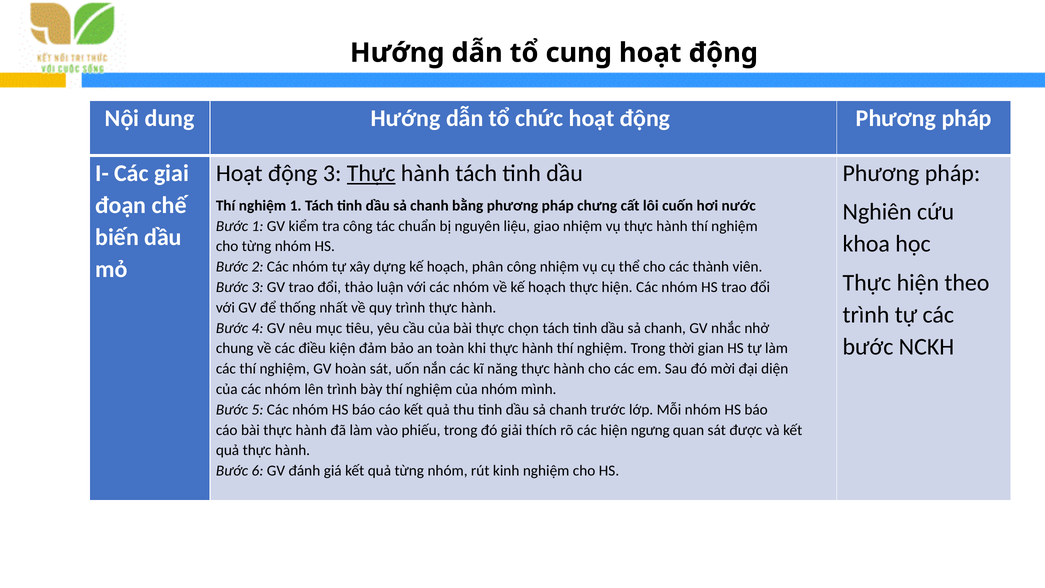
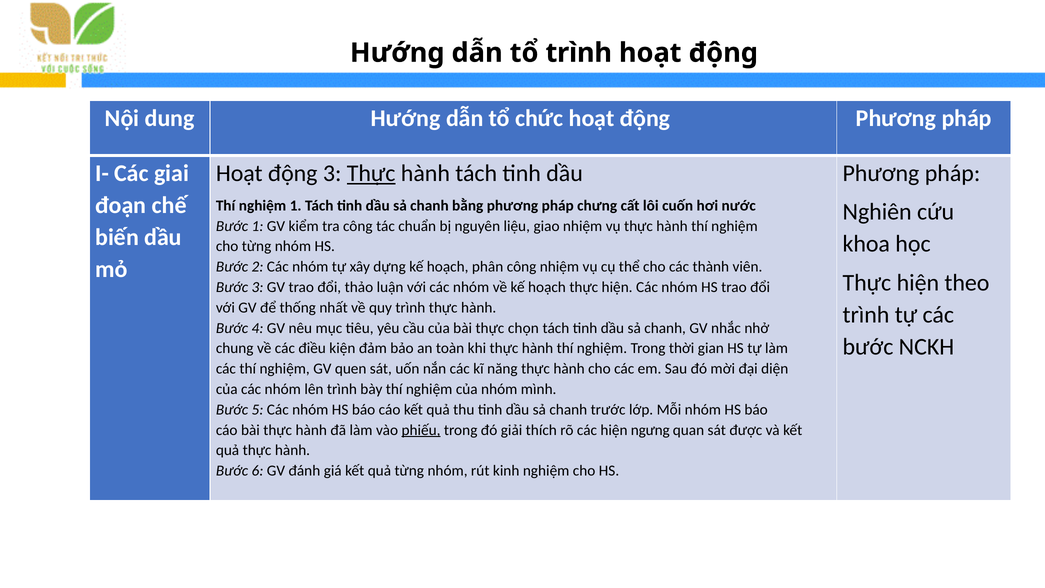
tổ cung: cung -> trình
hoàn: hoàn -> quen
phiếu underline: none -> present
